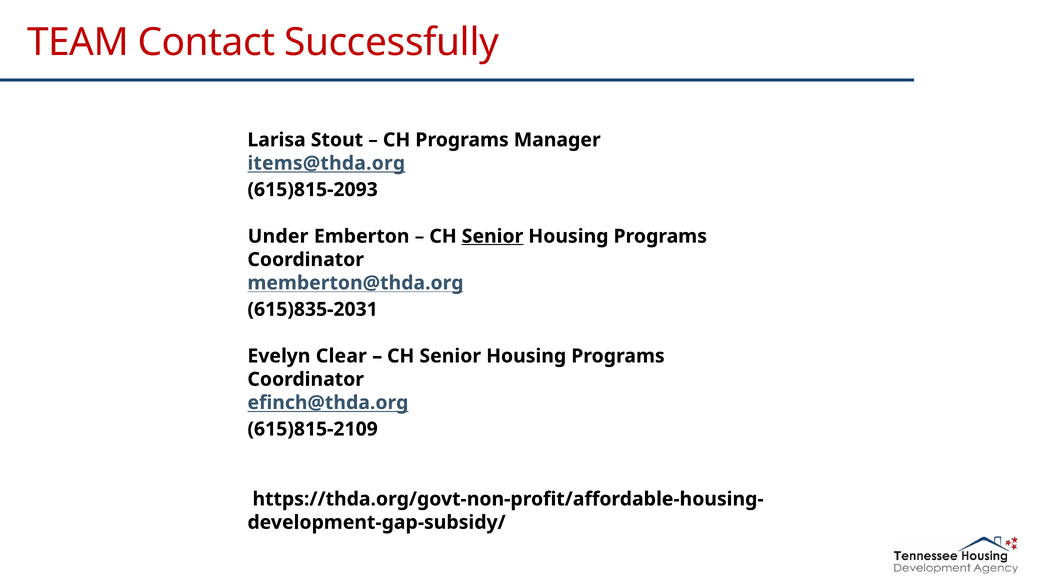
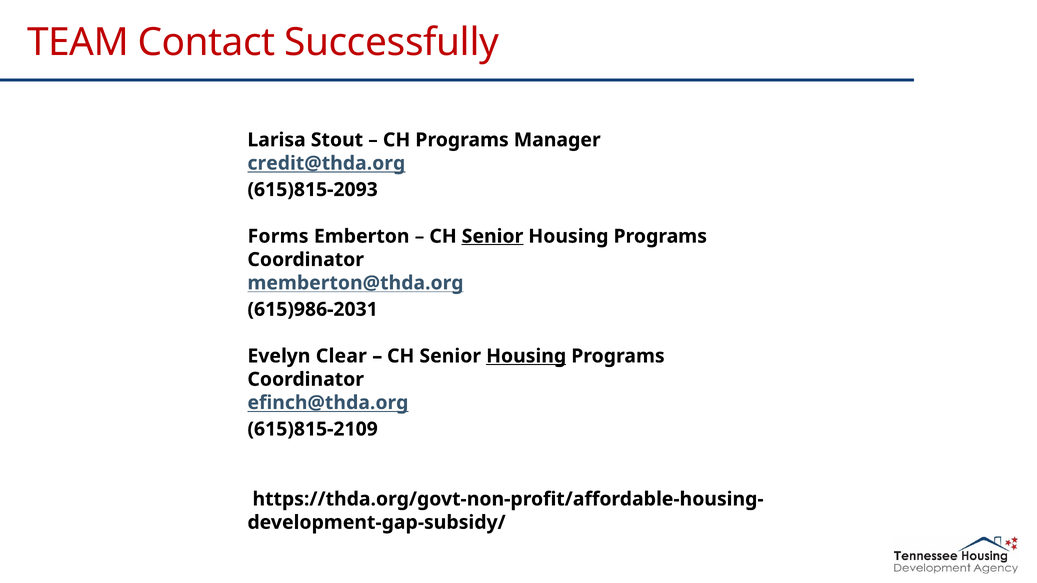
items@thda.org: items@thda.org -> credit@thda.org
Under: Under -> Forms
615)835-2031: 615)835-2031 -> 615)986-2031
Housing at (526, 356) underline: none -> present
